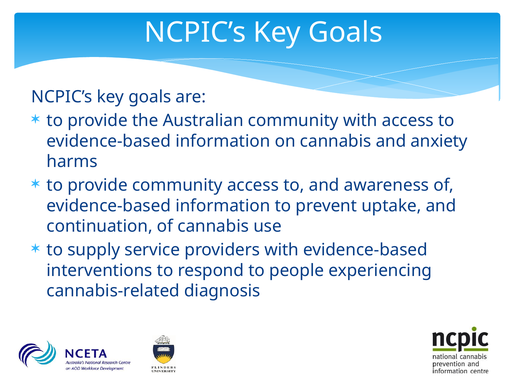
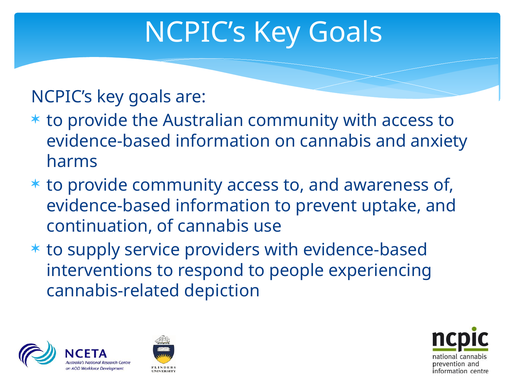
diagnosis: diagnosis -> depiction
